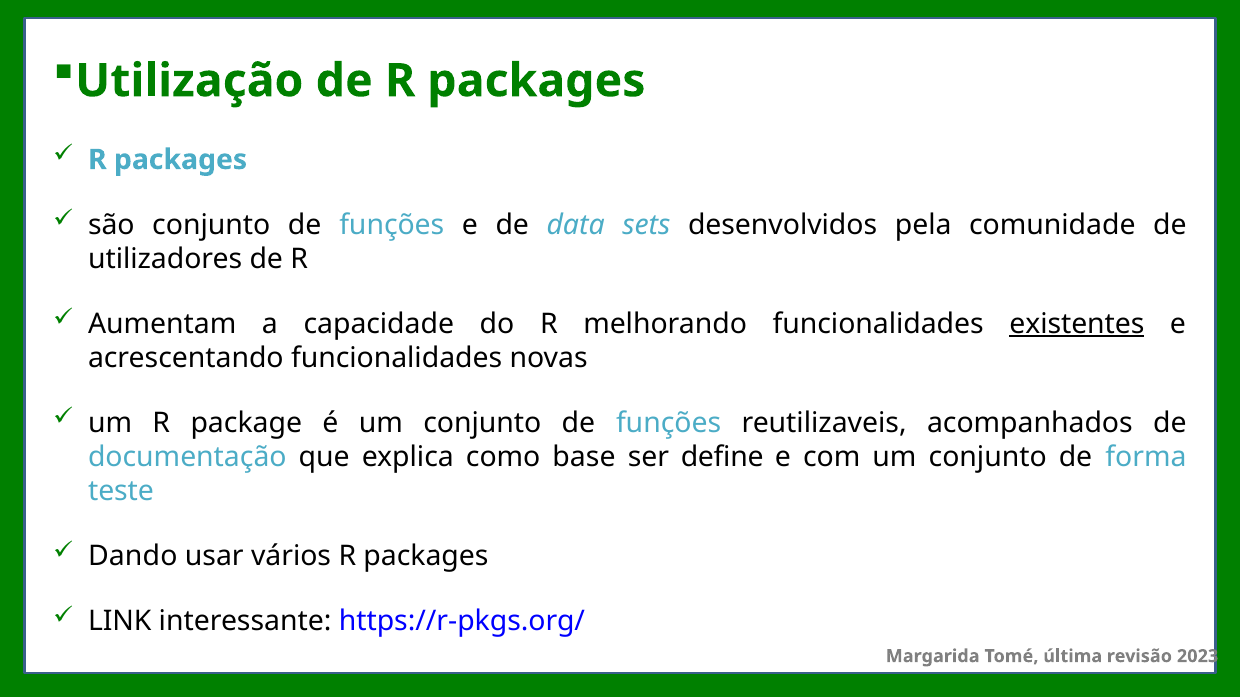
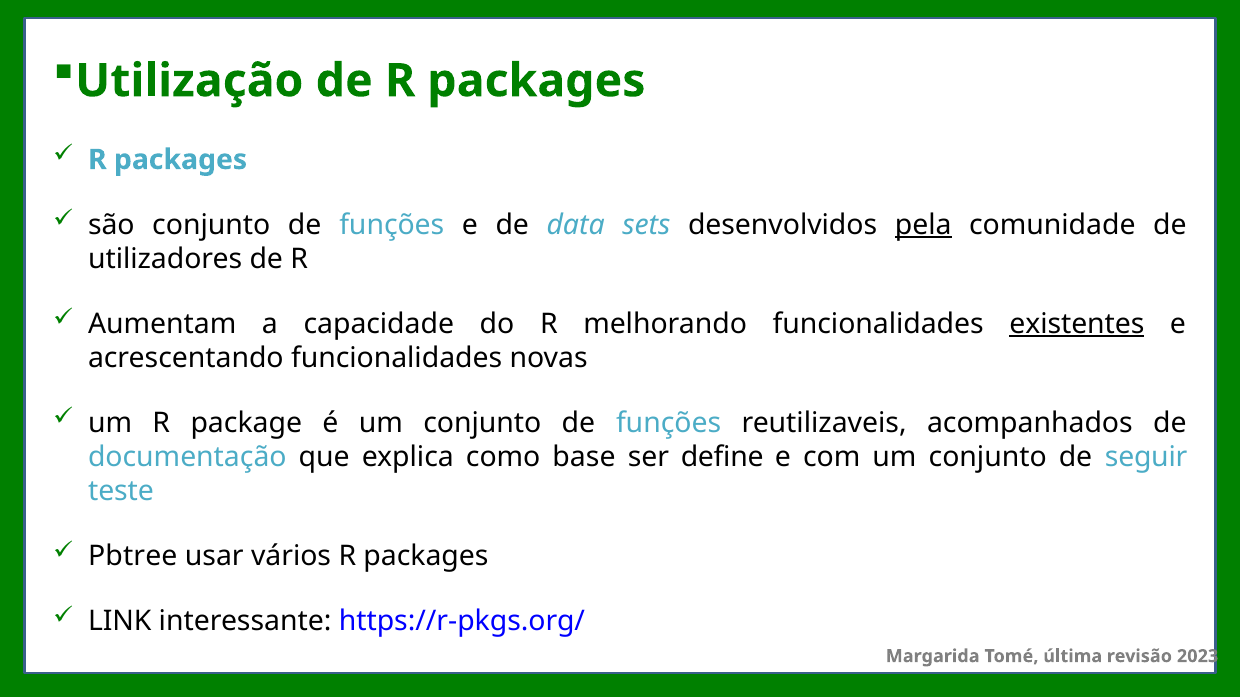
pela underline: none -> present
forma: forma -> seguir
Dando: Dando -> Pbtree
